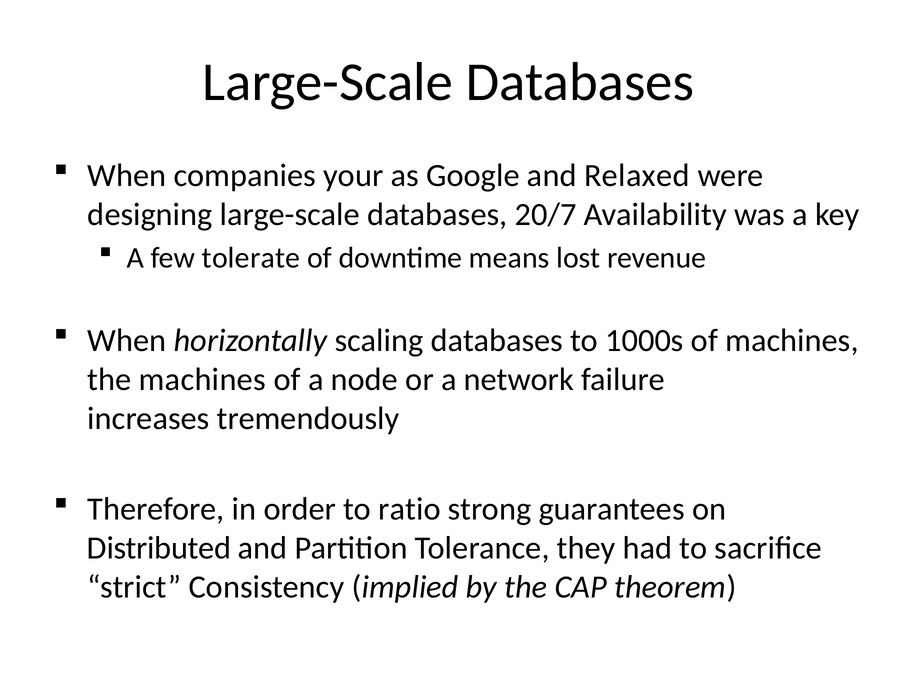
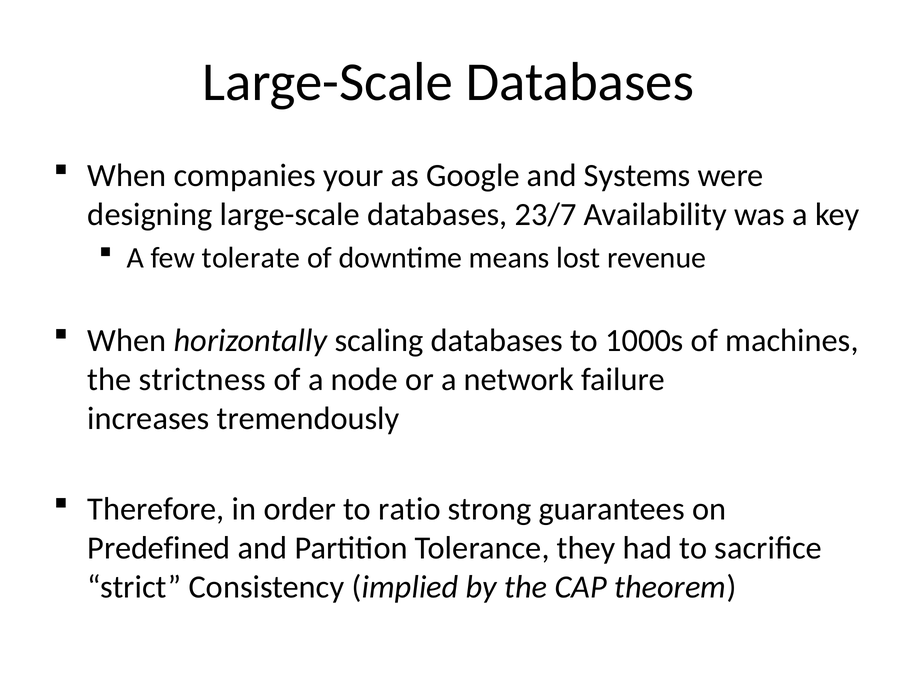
Relaxed: Relaxed -> Systems
20/7: 20/7 -> 23/7
the machines: machines -> strictness
Distributed: Distributed -> Predefined
